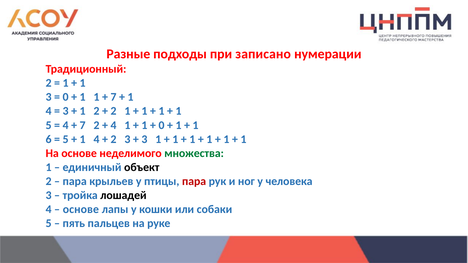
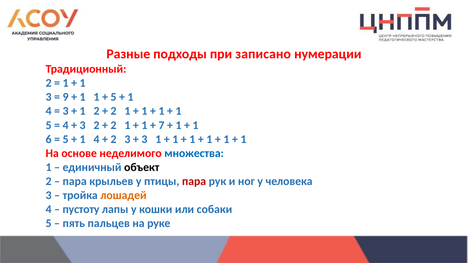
0 at (66, 97): 0 -> 9
7 at (114, 97): 7 -> 5
7 at (83, 125): 7 -> 3
4 at (114, 125): 4 -> 2
0 at (161, 125): 0 -> 7
множества colour: green -> blue
лошадей colour: black -> orange
основе at (81, 209): основе -> пустоту
